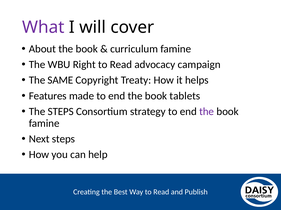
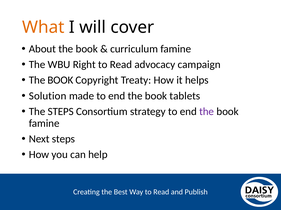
What colour: purple -> orange
SAME at (60, 80): SAME -> BOOK
Features: Features -> Solution
